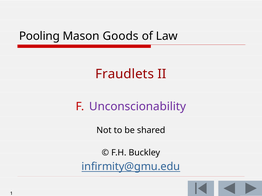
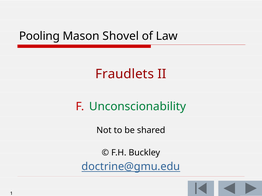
Goods: Goods -> Shovel
Unconscionability colour: purple -> green
infirmity@gmu.edu: infirmity@gmu.edu -> doctrine@gmu.edu
